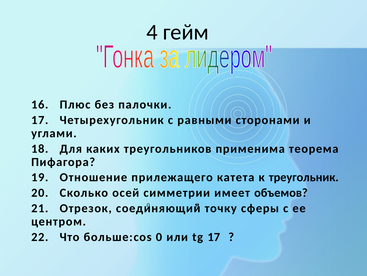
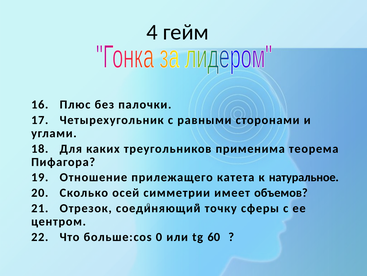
треугольник: треугольник -> натуральное
tg 17: 17 -> 60
